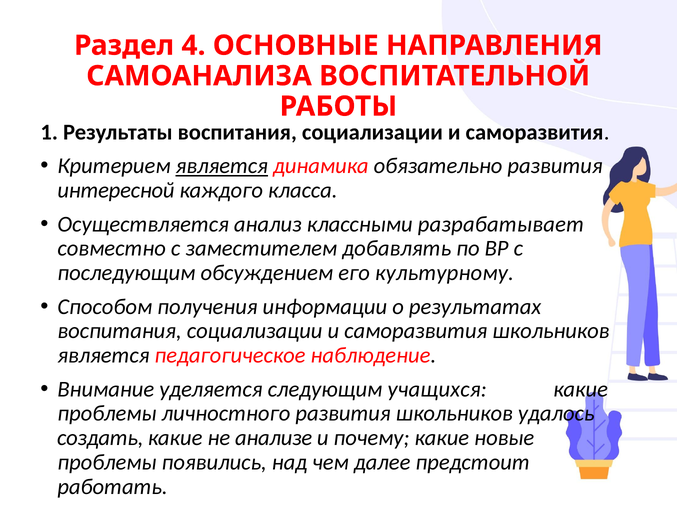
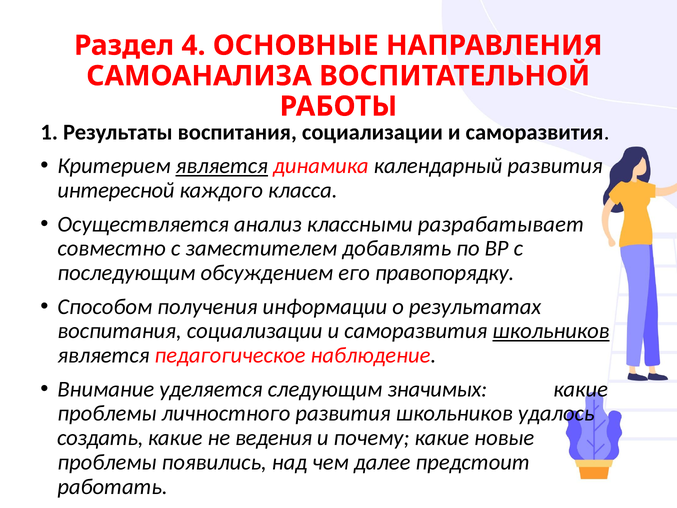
обязательно: обязательно -> календарный
культурному: культурному -> правопорядку
школьников at (551, 331) underline: none -> present
учащихся: учащихся -> значимых
анализе: анализе -> ведения
